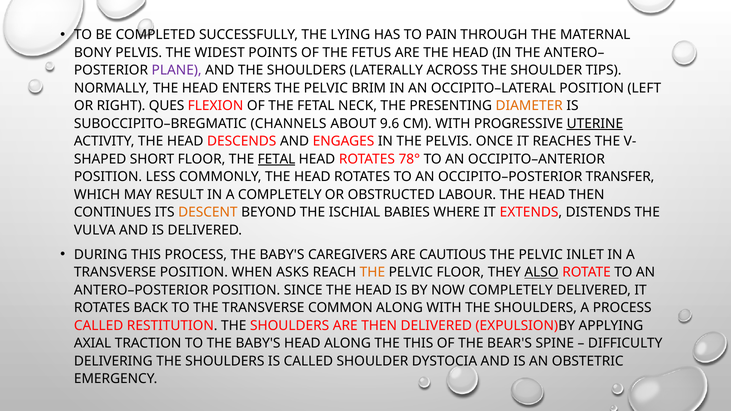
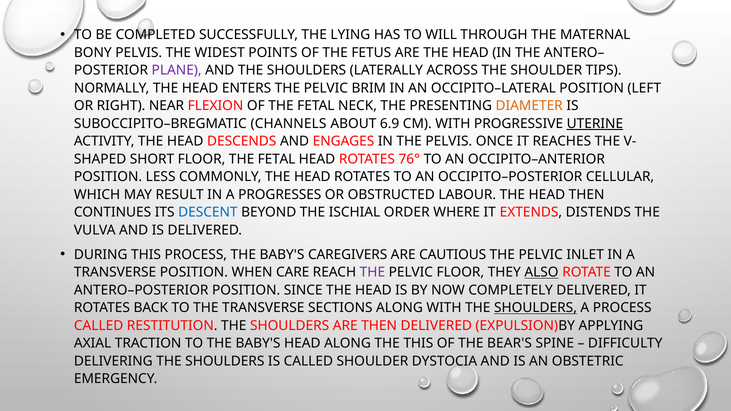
PAIN: PAIN -> WILL
QUES: QUES -> NEAR
9.6: 9.6 -> 6.9
FETAL at (277, 159) underline: present -> none
78°: 78° -> 76°
TRANSFER: TRANSFER -> CELLULAR
A COMPLETELY: COMPLETELY -> PROGRESSES
DESCENT colour: orange -> blue
BABIES: BABIES -> ORDER
ASKS: ASKS -> CARE
THE at (372, 272) colour: orange -> purple
COMMON: COMMON -> SECTIONS
SHOULDERS at (536, 308) underline: none -> present
